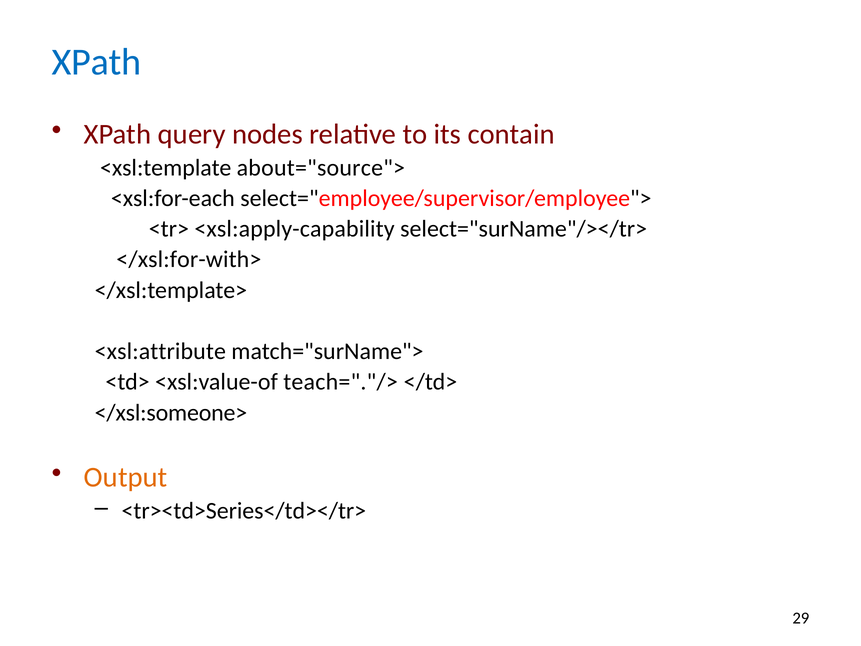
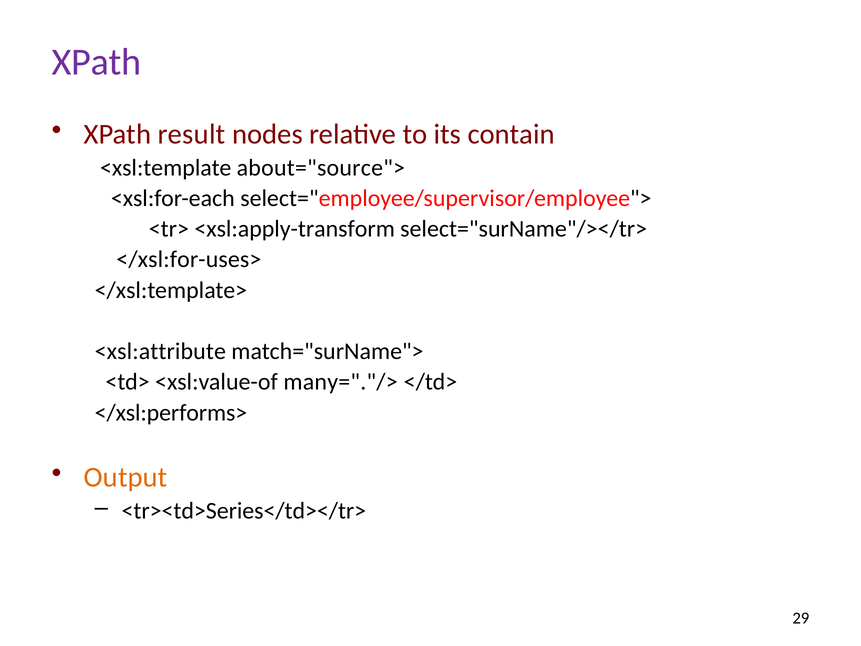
XPath at (97, 62) colour: blue -> purple
query: query -> result
<xsl:apply-capability: <xsl:apply-capability -> <xsl:apply-transform
</xsl:for-with>: </xsl:for-with> -> </xsl:for-uses>
teach="."/>: teach="."/> -> many="."/>
</xsl:someone>: </xsl:someone> -> </xsl:performs>
